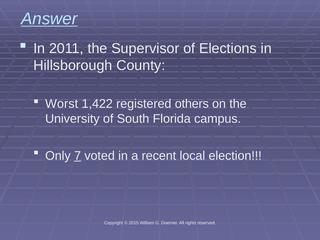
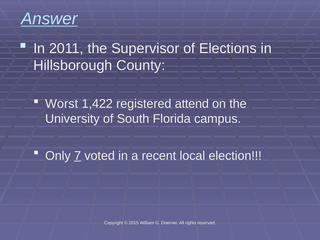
others: others -> attend
